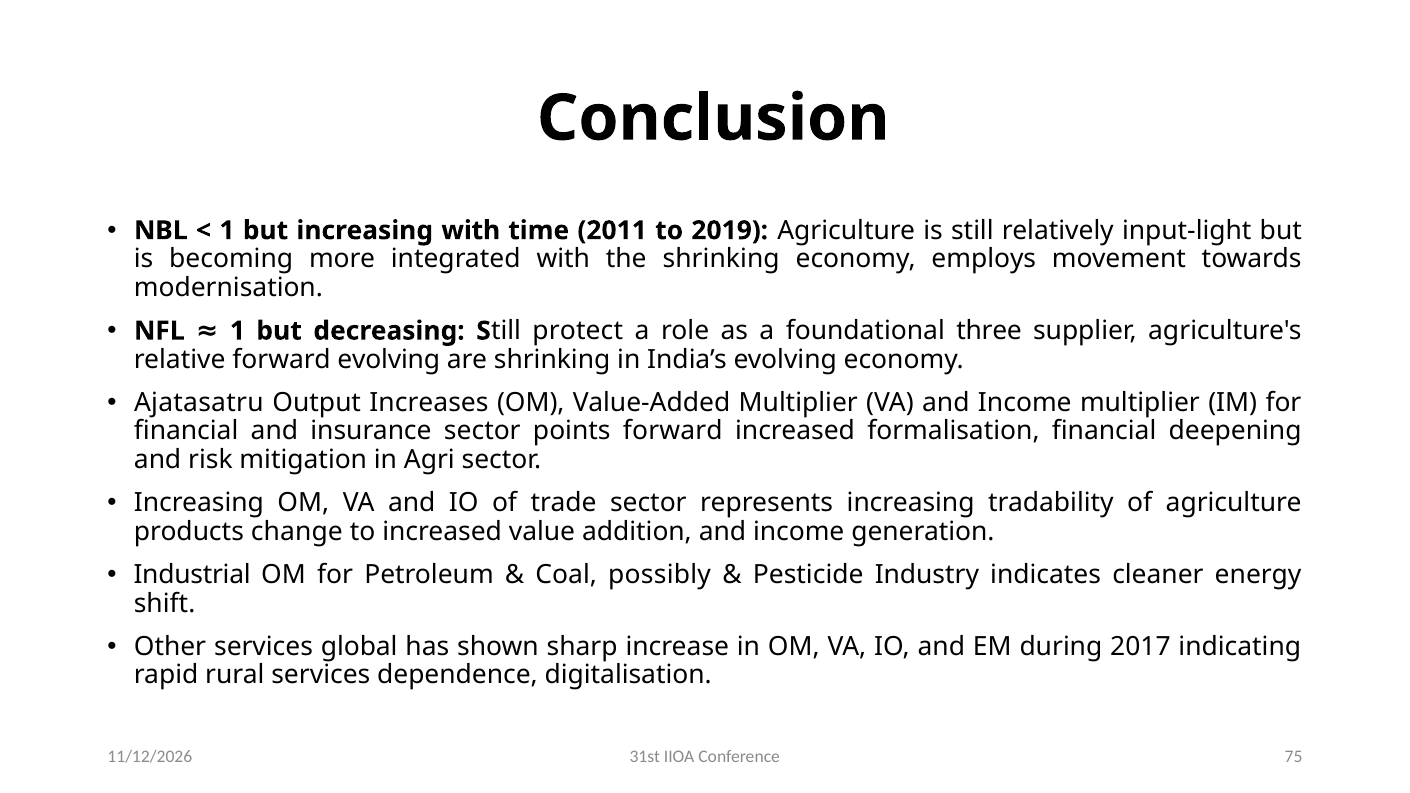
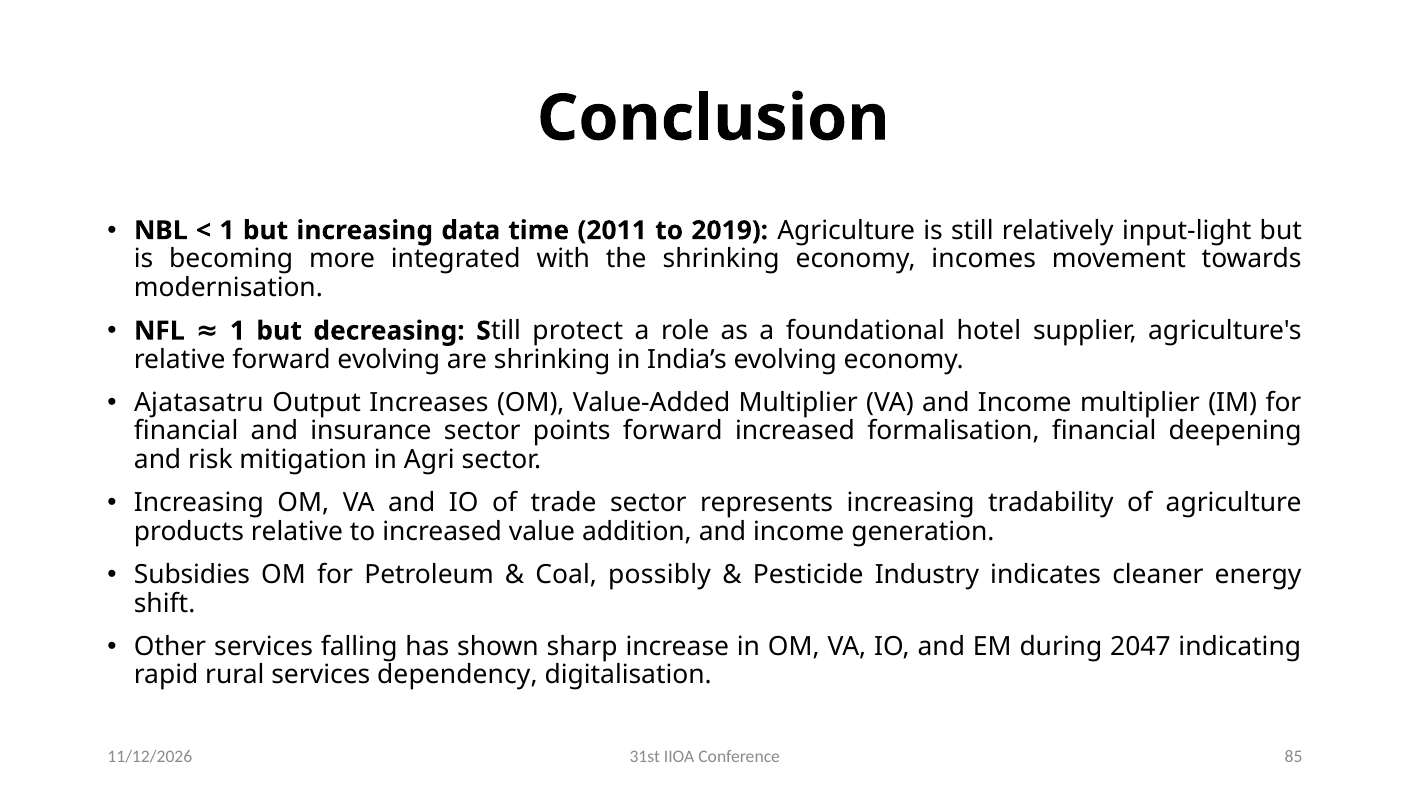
increasing with: with -> data
employs: employs -> incomes
three: three -> hotel
products change: change -> relative
Industrial: Industrial -> Subsidies
global: global -> falling
2017: 2017 -> 2047
dependence: dependence -> dependency
75: 75 -> 85
